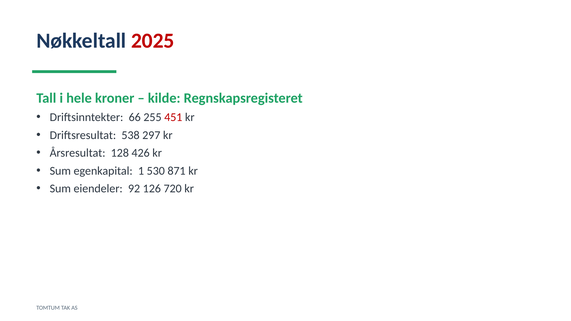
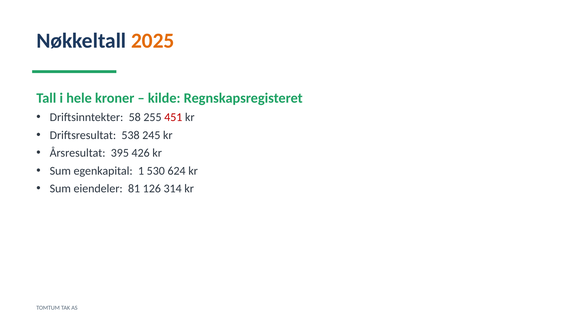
2025 colour: red -> orange
66: 66 -> 58
297: 297 -> 245
128: 128 -> 395
871: 871 -> 624
92: 92 -> 81
720: 720 -> 314
